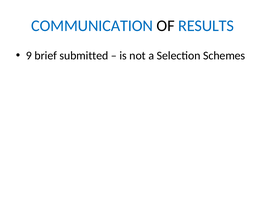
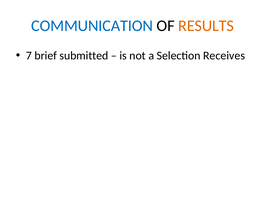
RESULTS colour: blue -> orange
9: 9 -> 7
Schemes: Schemes -> Receives
